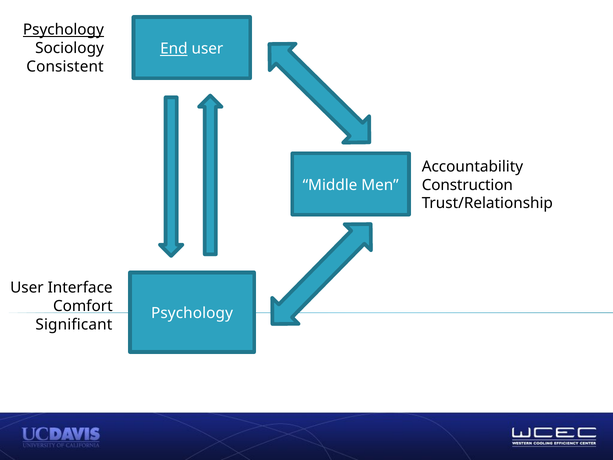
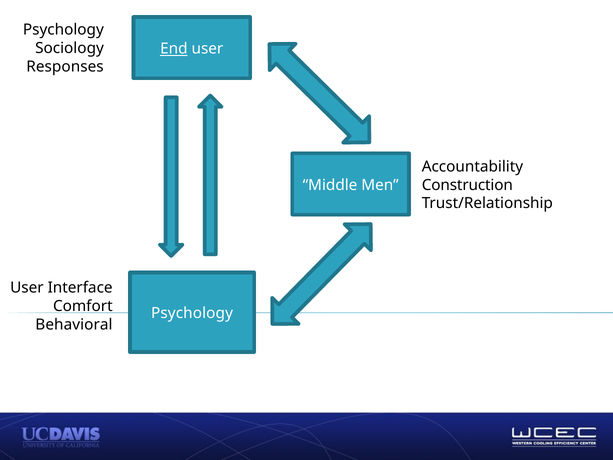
Psychology at (63, 30) underline: present -> none
Consistent: Consistent -> Responses
Significant: Significant -> Behavioral
